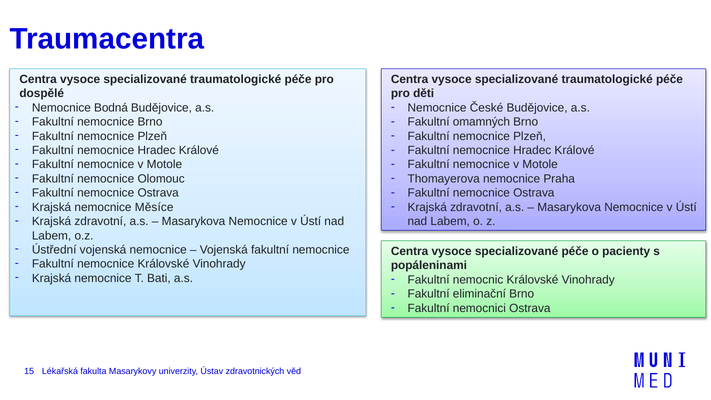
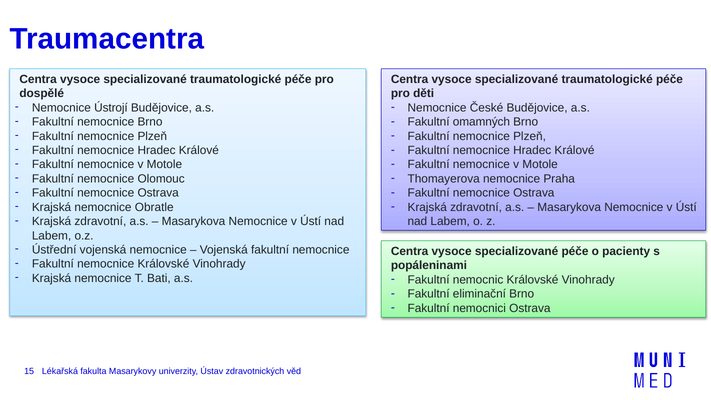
Bodná: Bodná -> Ústrojí
Měsíce: Měsíce -> Obratle
